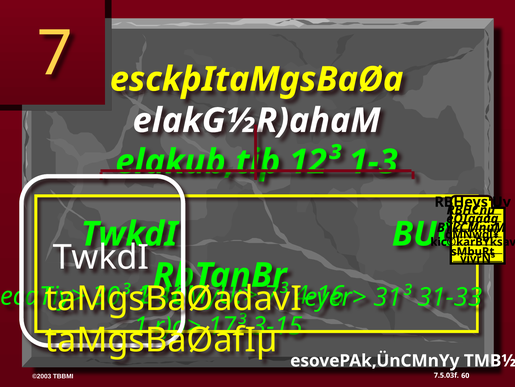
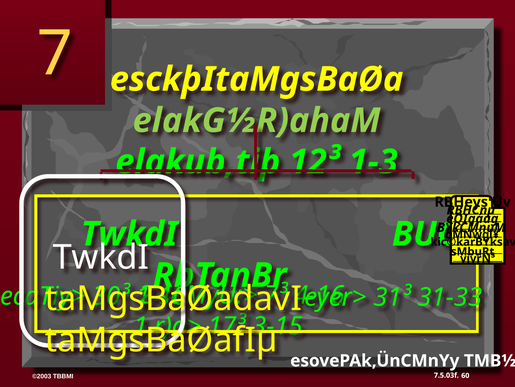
elakG½R)ahaM colour: white -> light green
